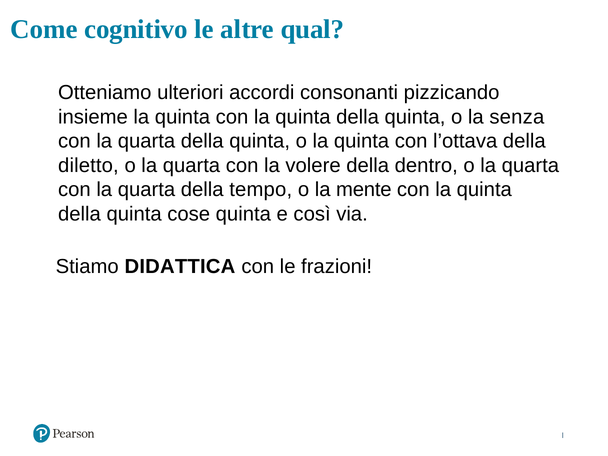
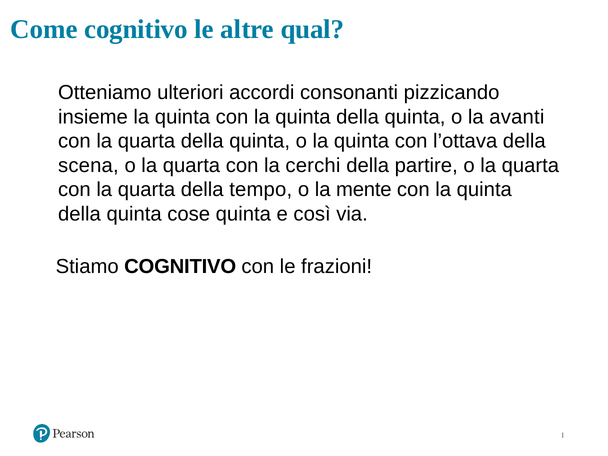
senza: senza -> avanti
diletto: diletto -> scena
volere: volere -> cerchi
dentro: dentro -> partire
Stiamo DIDATTICA: DIDATTICA -> COGNITIVO
